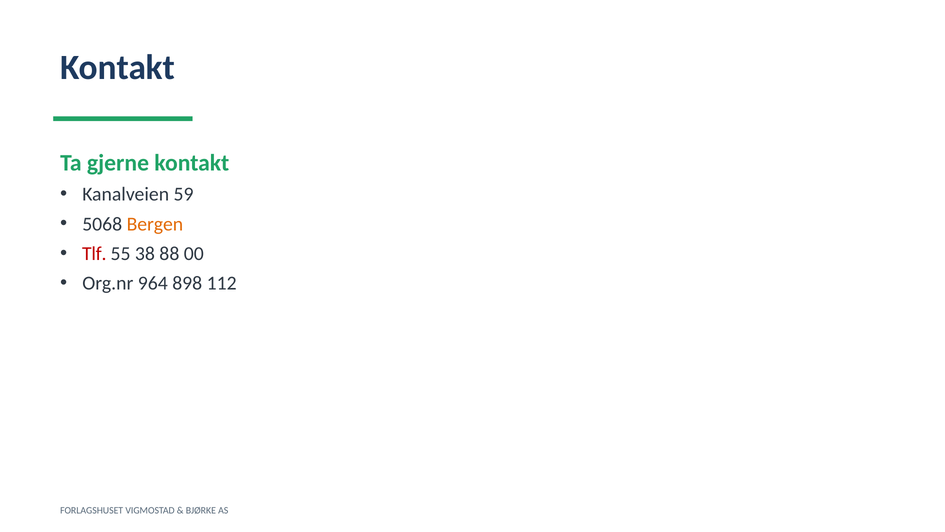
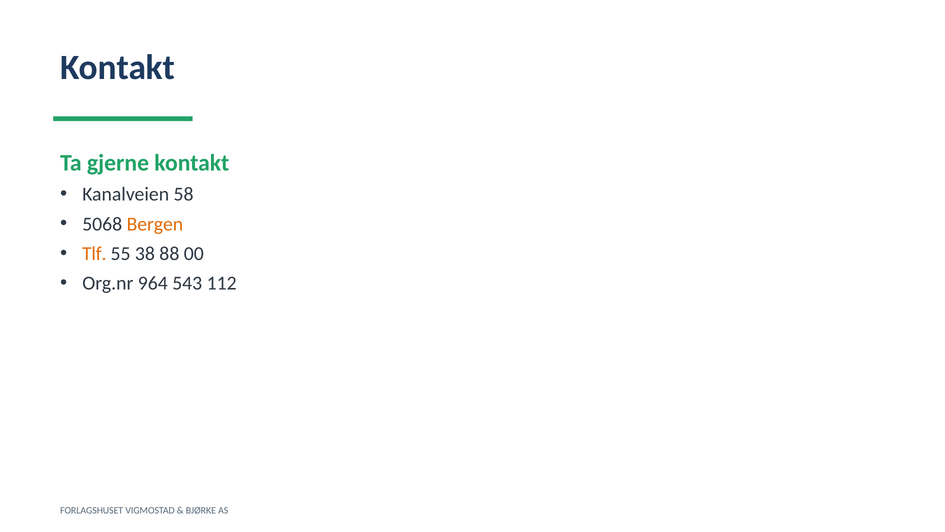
59: 59 -> 58
Tlf colour: red -> orange
898: 898 -> 543
